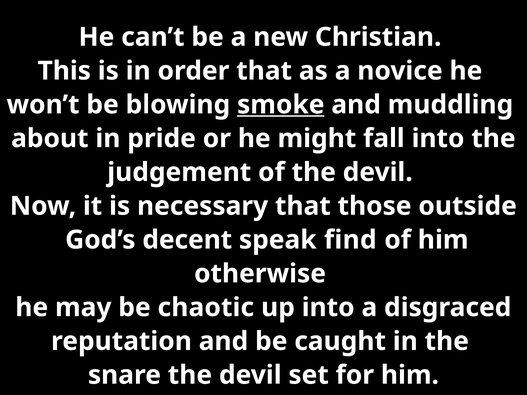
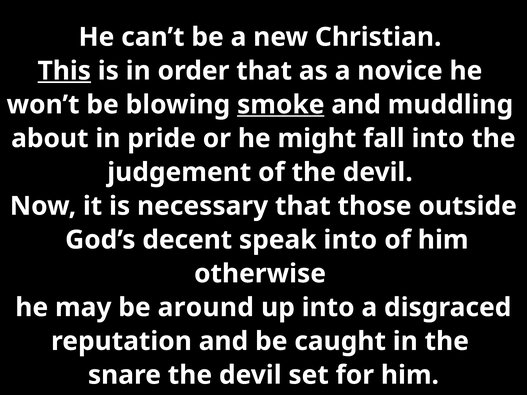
This underline: none -> present
speak find: find -> into
chaotic: chaotic -> around
